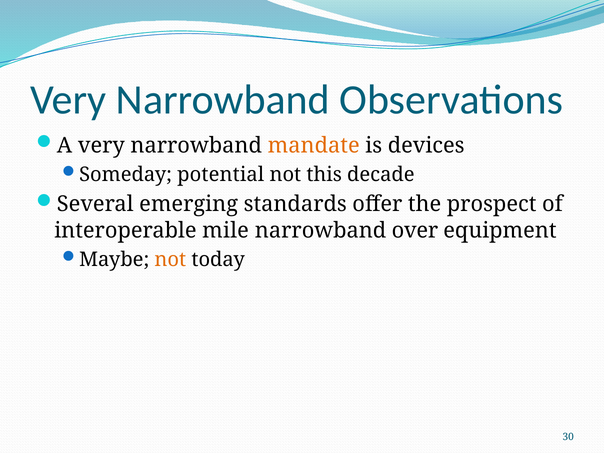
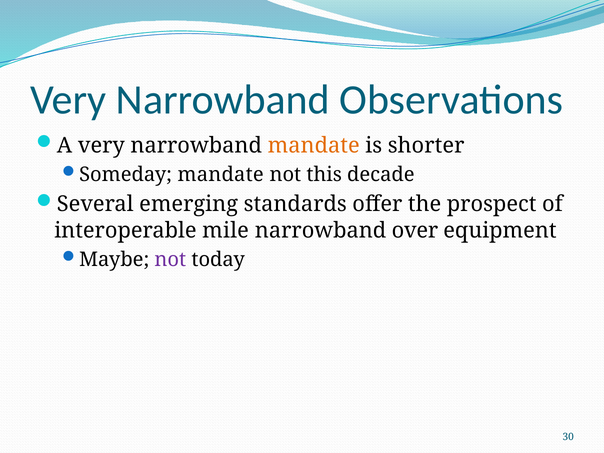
devices: devices -> shorter
Someday potential: potential -> mandate
not at (170, 260) colour: orange -> purple
